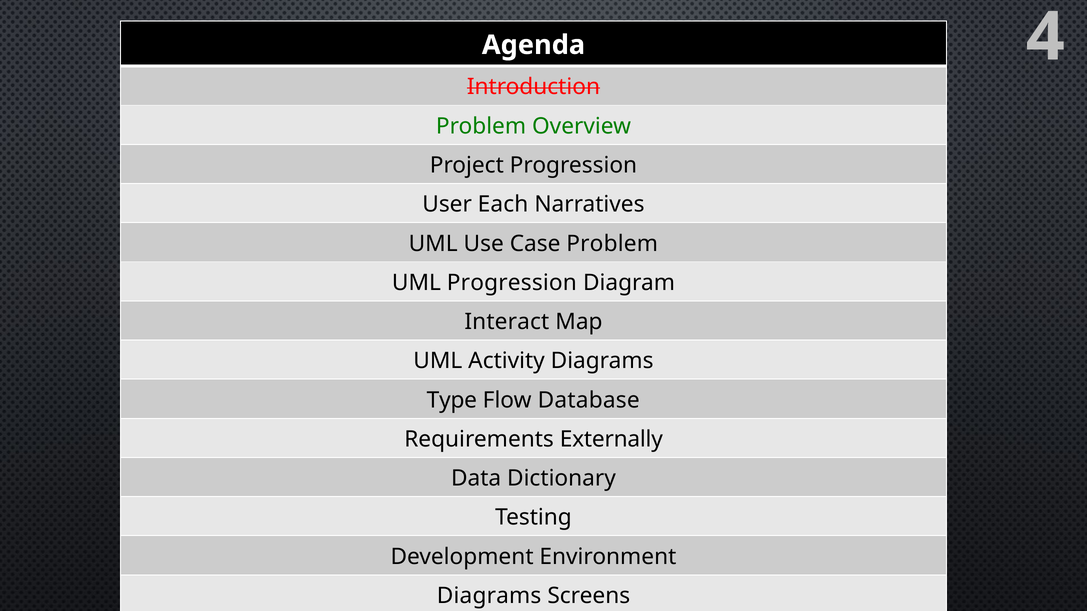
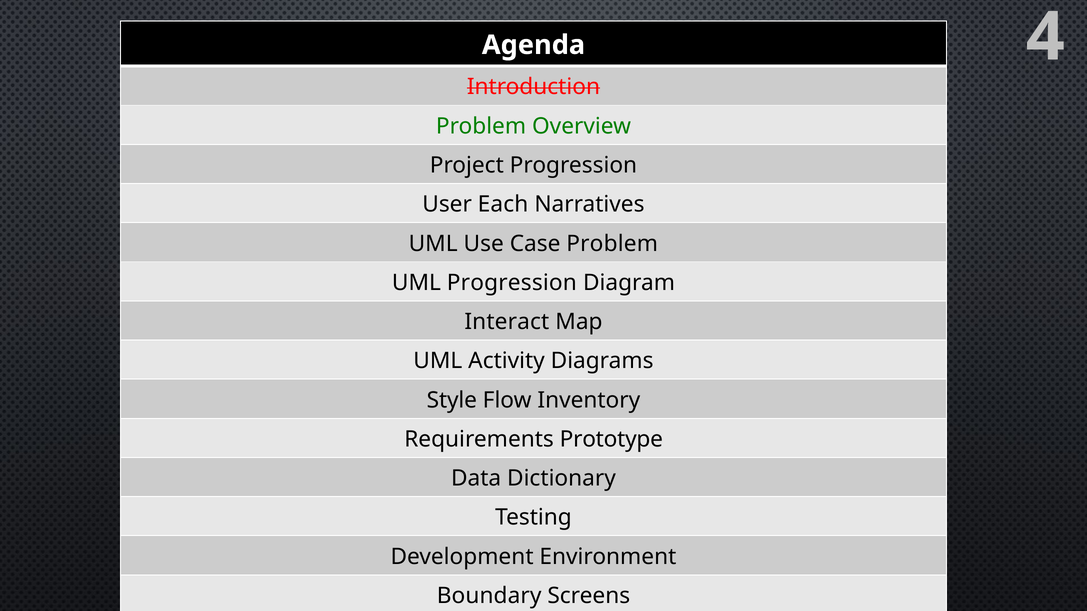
Type: Type -> Style
Database: Database -> Inventory
Externally: Externally -> Prototype
Diagrams at (489, 596): Diagrams -> Boundary
